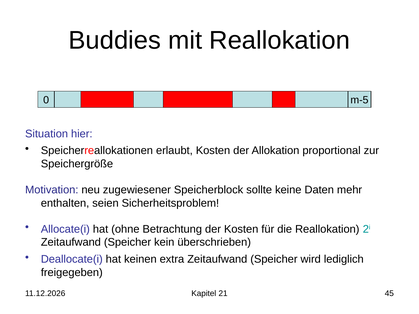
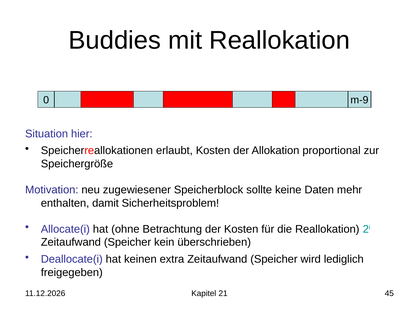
m-5: m-5 -> m-9
seien: seien -> damit
